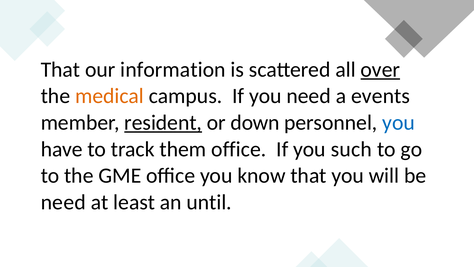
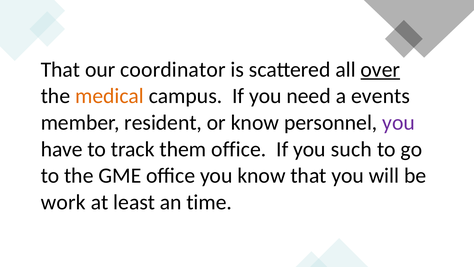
information: information -> coordinator
resident underline: present -> none
or down: down -> know
you at (399, 122) colour: blue -> purple
need at (63, 202): need -> work
until: until -> time
